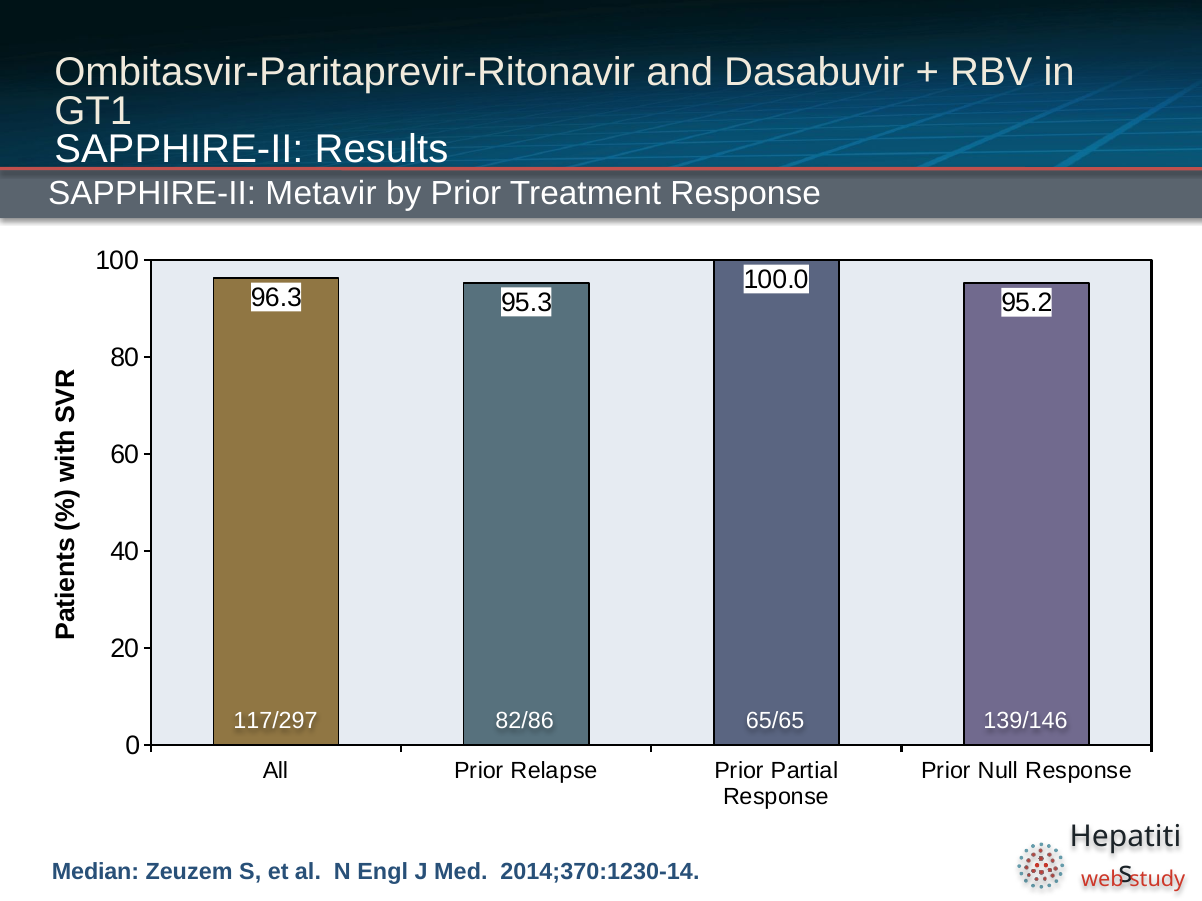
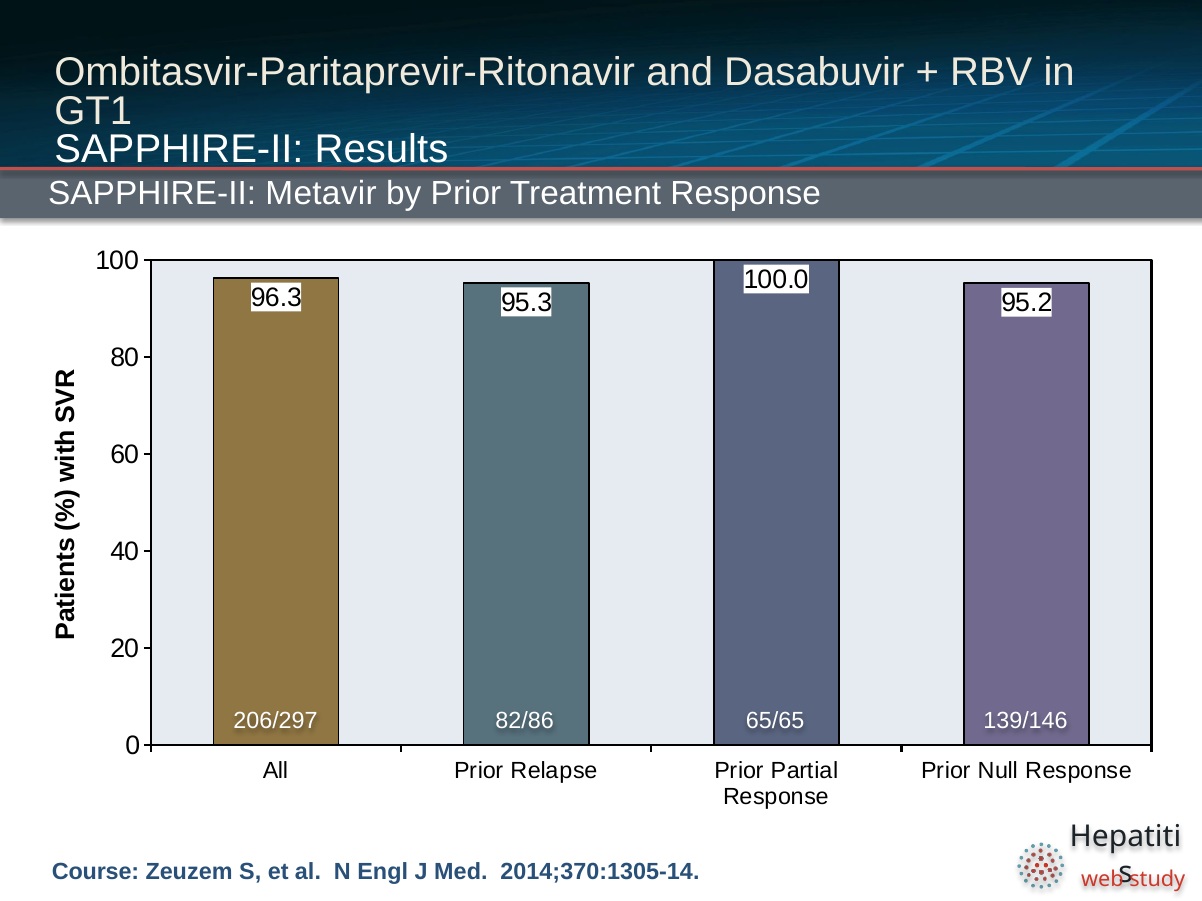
117/297: 117/297 -> 206/297
Median: Median -> Course
2014;370:1230-14: 2014;370:1230-14 -> 2014;370:1305-14
